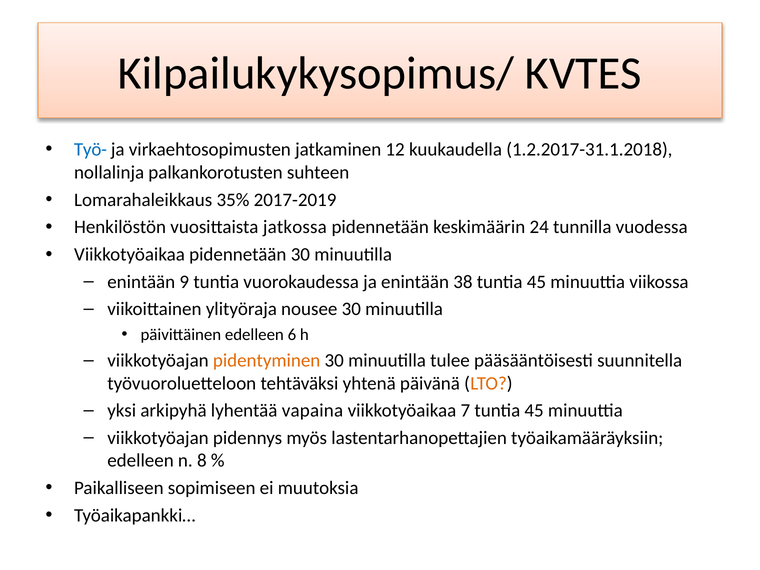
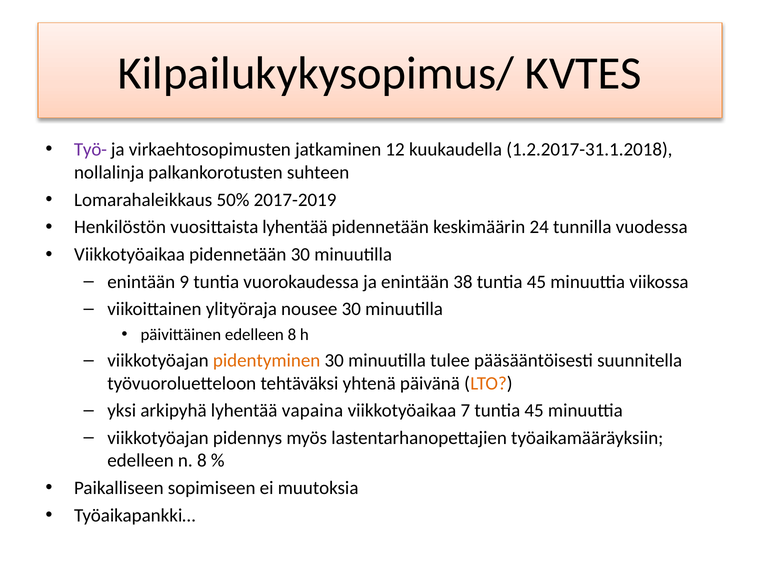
Työ- colour: blue -> purple
35%: 35% -> 50%
vuosittaista jatkossa: jatkossa -> lyhentää
edelleen 6: 6 -> 8
